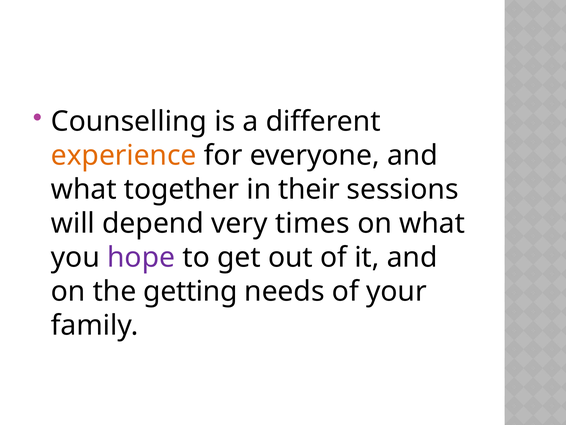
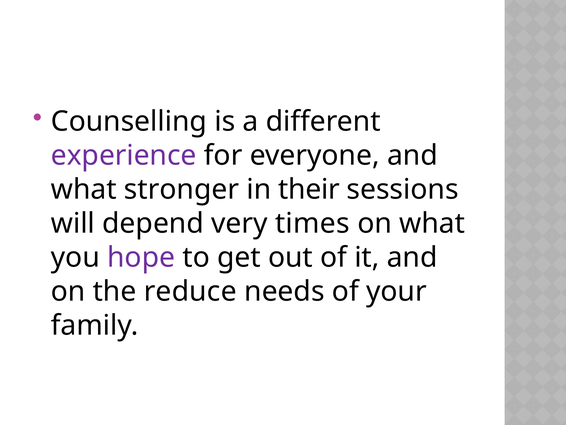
experience colour: orange -> purple
together: together -> stronger
getting: getting -> reduce
